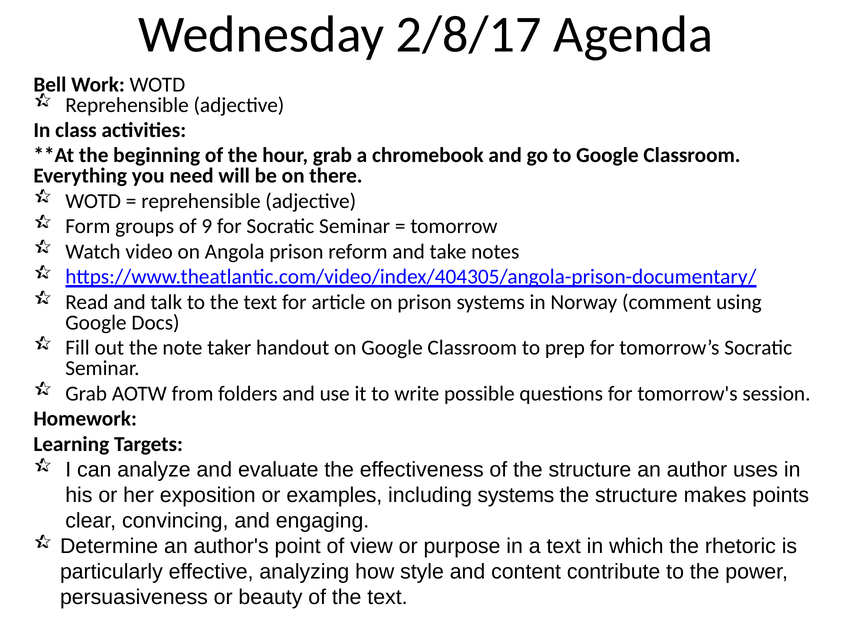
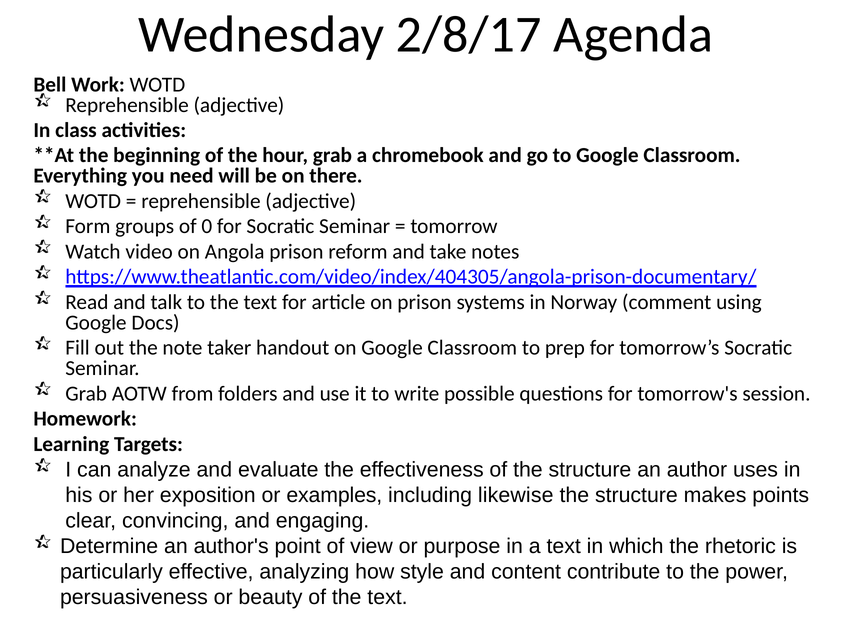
9: 9 -> 0
including systems: systems -> likewise
